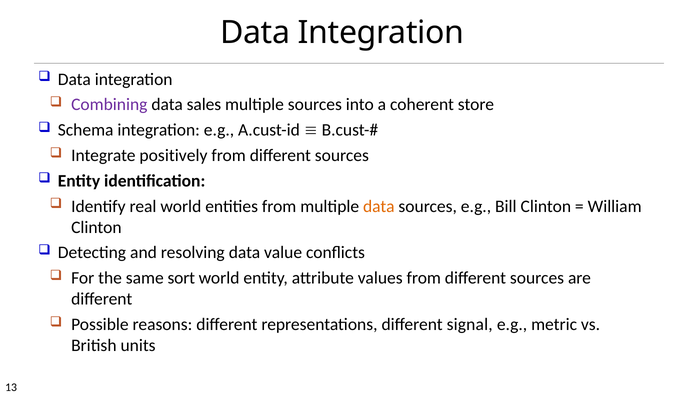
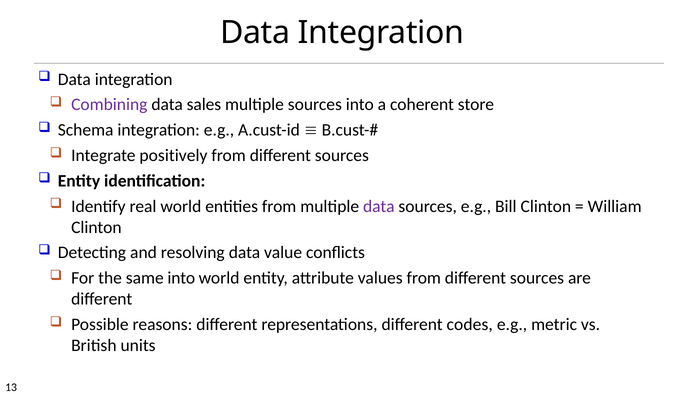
data at (379, 206) colour: orange -> purple
same sort: sort -> into
signal: signal -> codes
